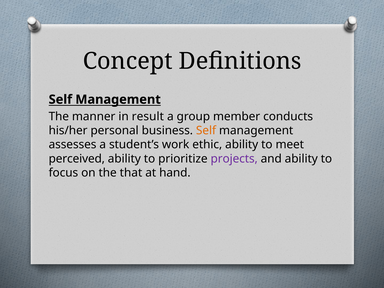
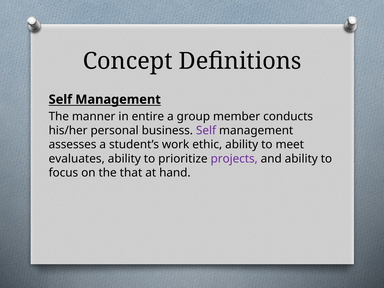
result: result -> entire
Self at (206, 131) colour: orange -> purple
perceived: perceived -> evaluates
